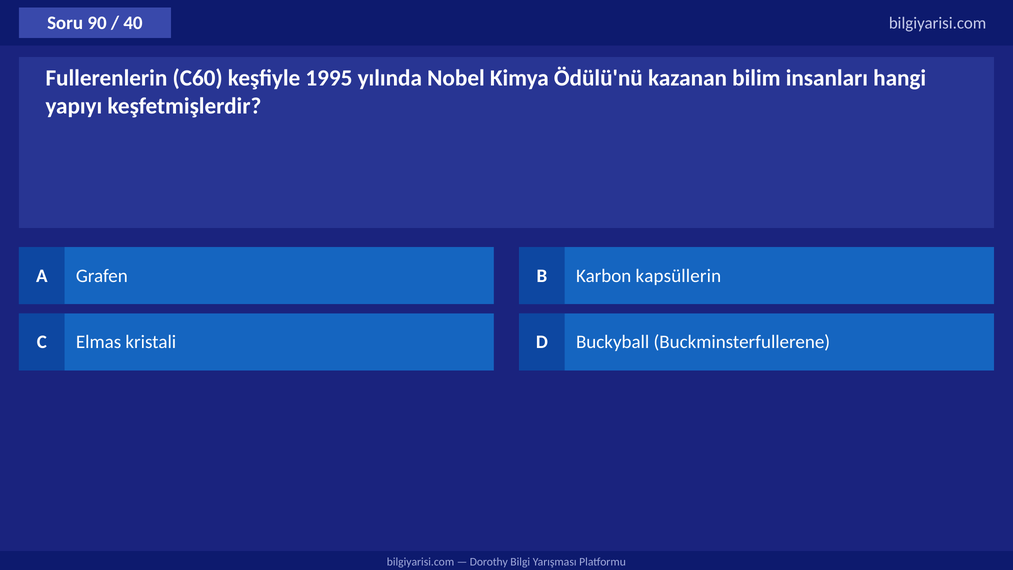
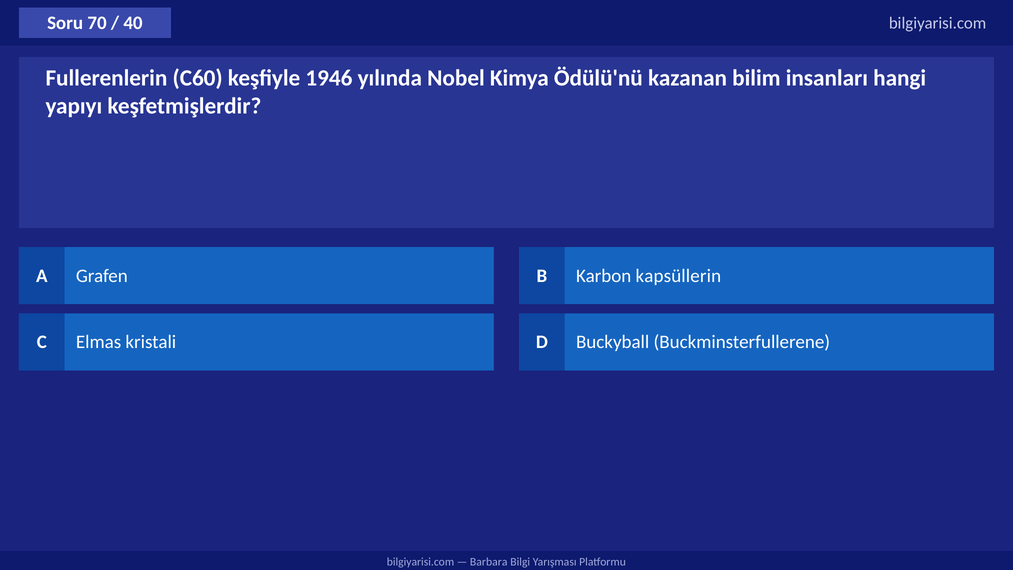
90: 90 -> 70
1995: 1995 -> 1946
Dorothy: Dorothy -> Barbara
